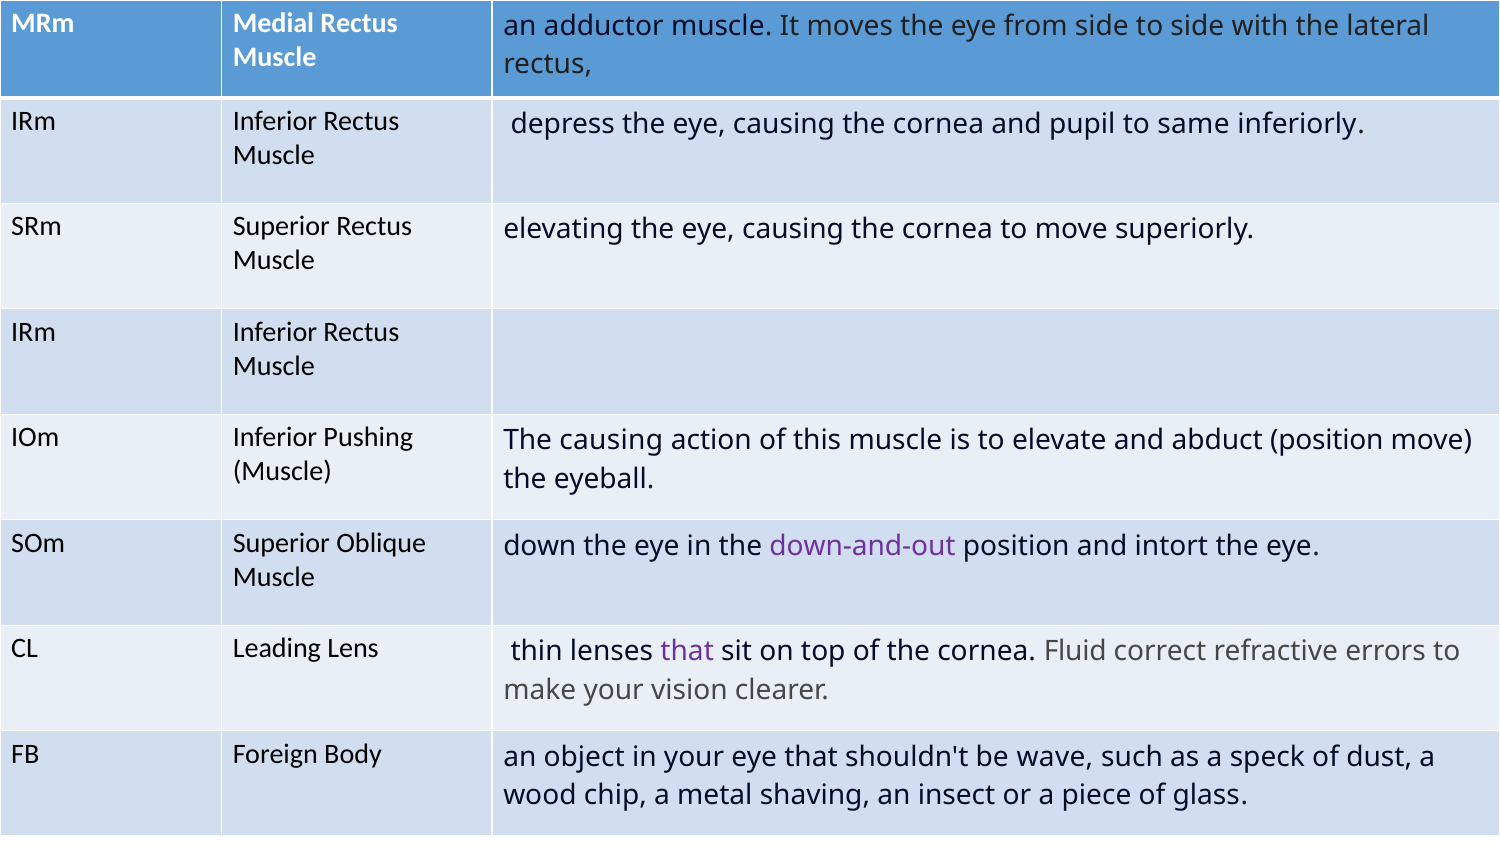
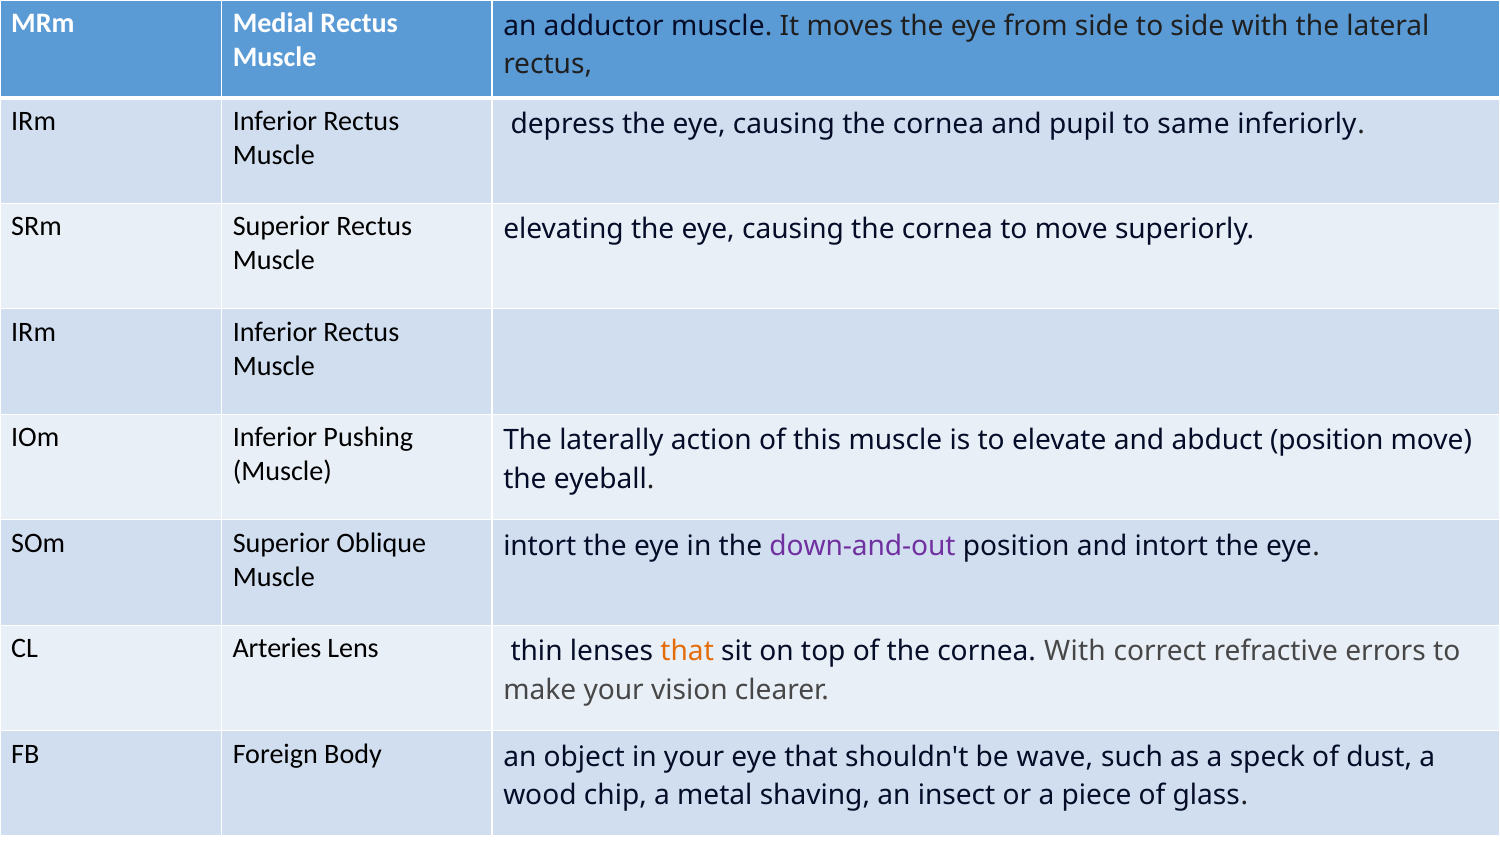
The causing: causing -> laterally
down at (540, 546): down -> intort
Leading: Leading -> Arteries
that at (687, 651) colour: purple -> orange
cornea Fluid: Fluid -> With
